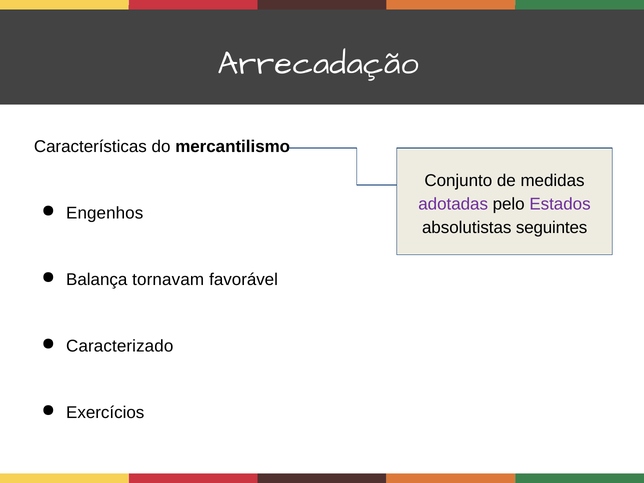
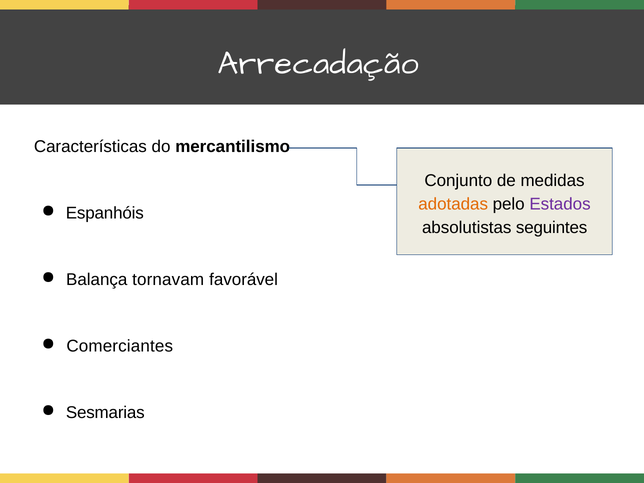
adotadas colour: purple -> orange
Engenhos: Engenhos -> Espanhóis
Caracterizado: Caracterizado -> Comerciantes
Exercícios: Exercícios -> Sesmarias
